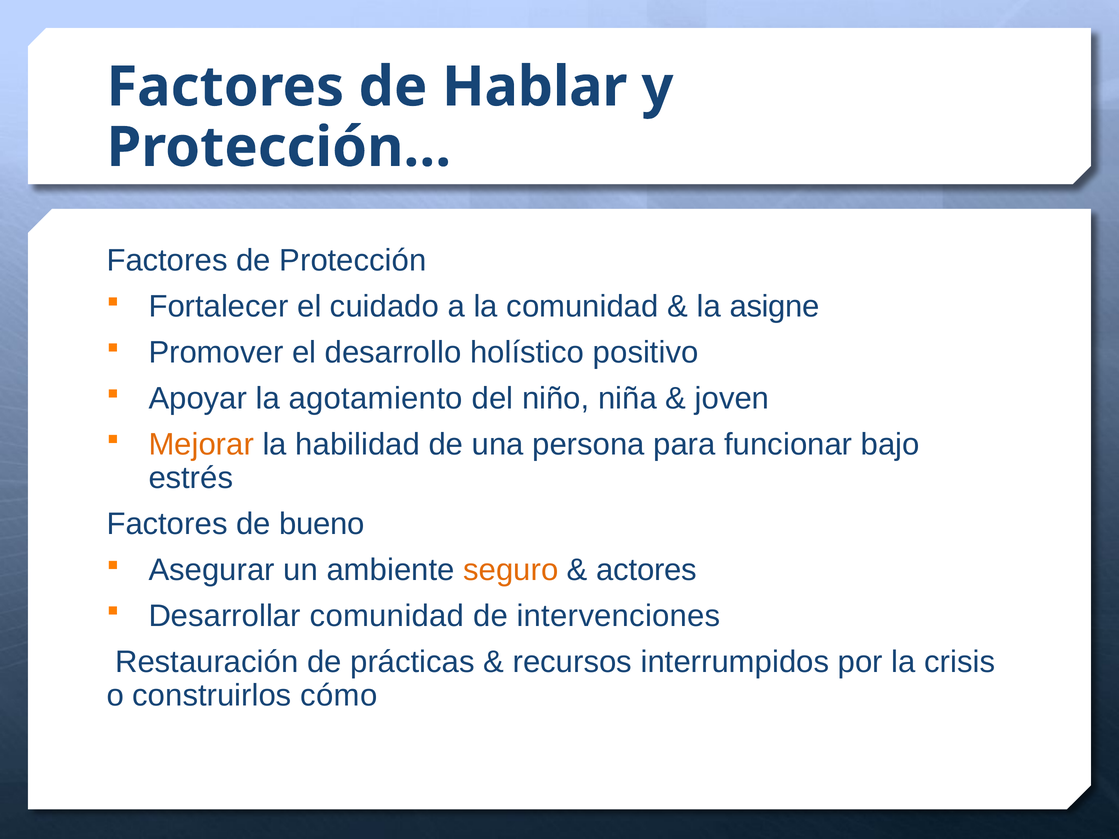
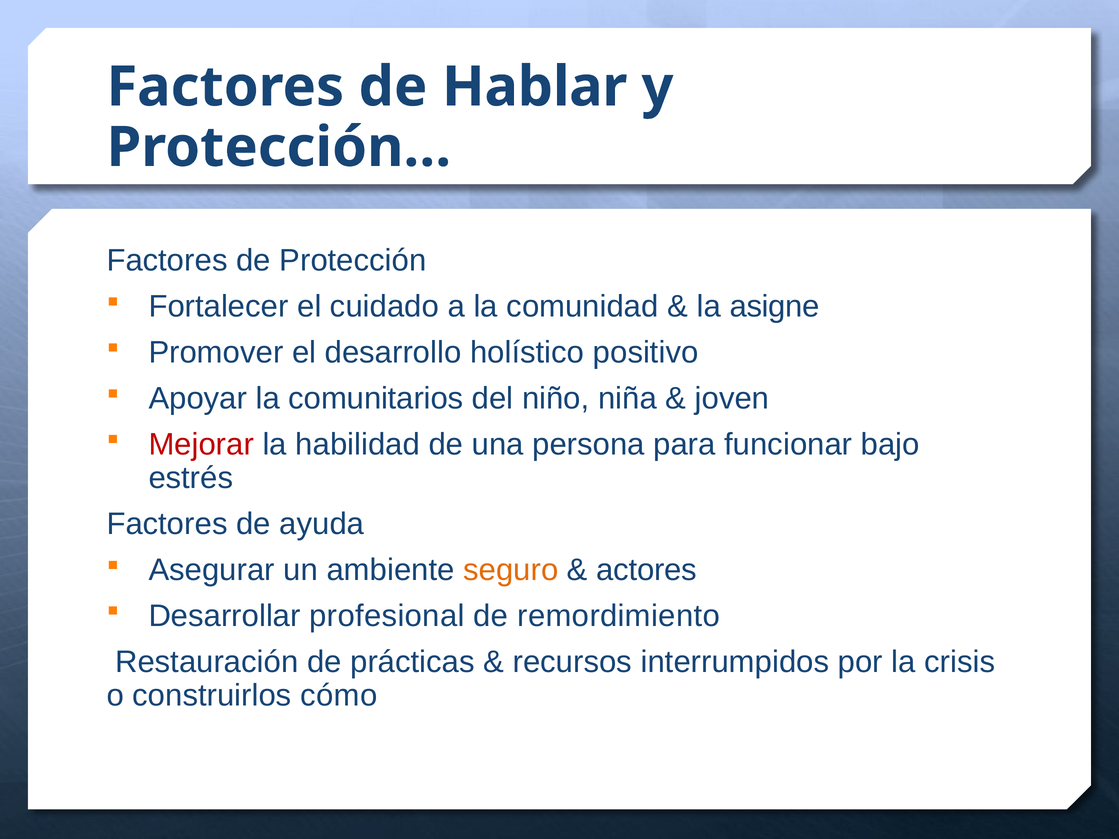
agotamiento: agotamiento -> comunitarios
Mejorar colour: orange -> red
bueno: bueno -> ayuda
Desarrollar comunidad: comunidad -> profesional
intervenciones: intervenciones -> remordimiento
